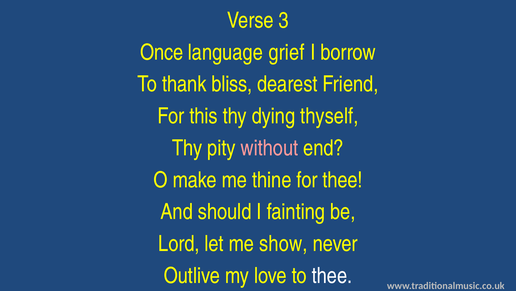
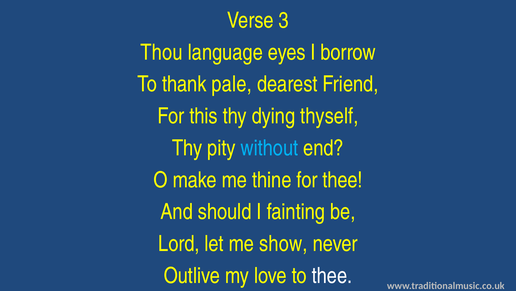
Once: Once -> Thou
grief: grief -> eyes
bliss: bliss -> pale
without colour: pink -> light blue
